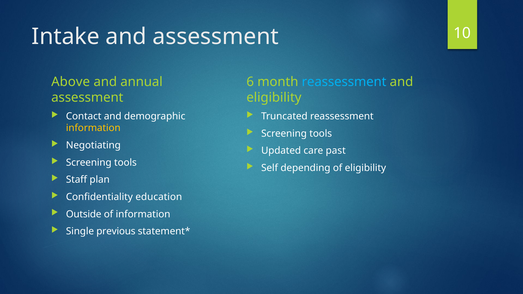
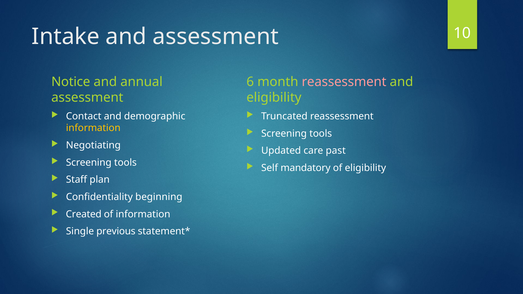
Above: Above -> Notice
reassessment at (344, 82) colour: light blue -> pink
depending: depending -> mandatory
education: education -> beginning
Outside: Outside -> Created
